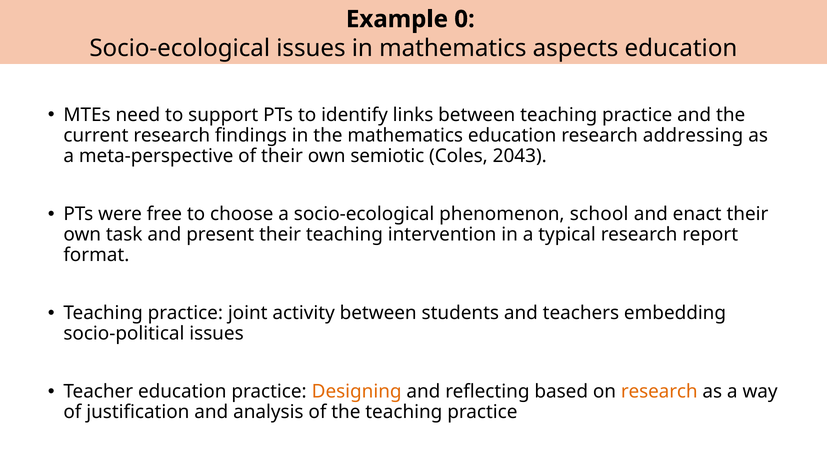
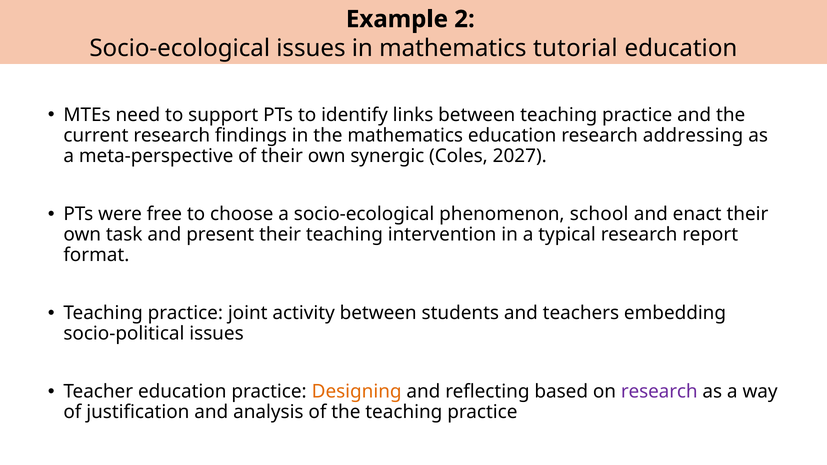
0: 0 -> 2
aspects: aspects -> tutorial
semiotic: semiotic -> synergic
2043: 2043 -> 2027
research at (659, 392) colour: orange -> purple
